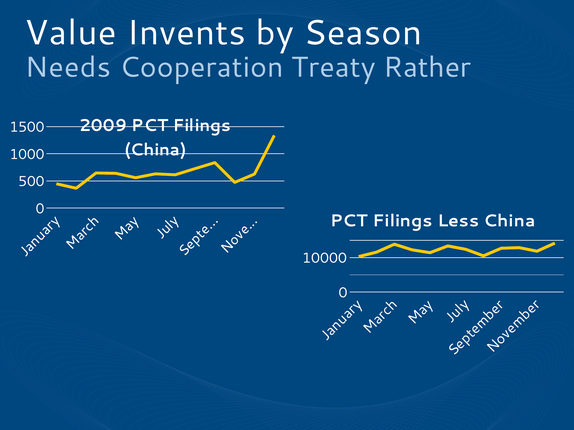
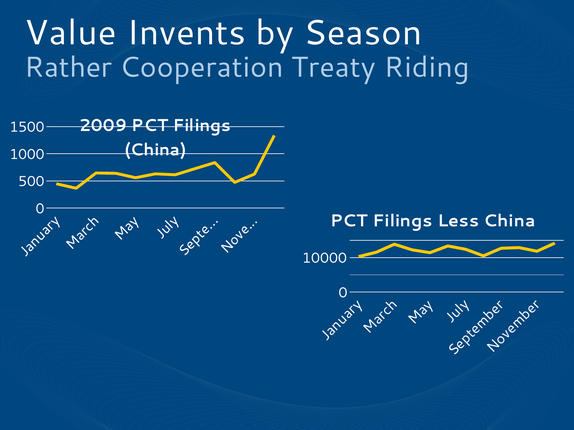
Needs: Needs -> Rather
Rather: Rather -> Riding
